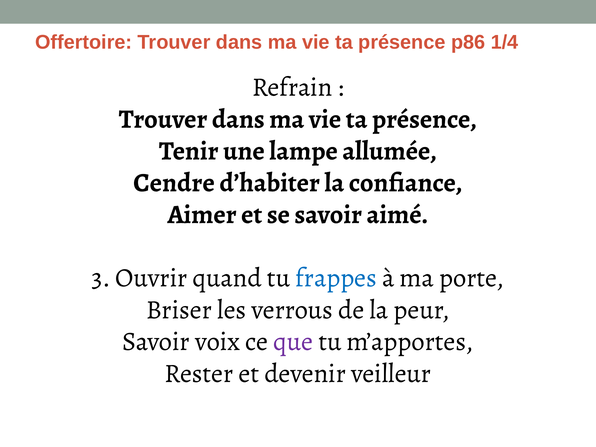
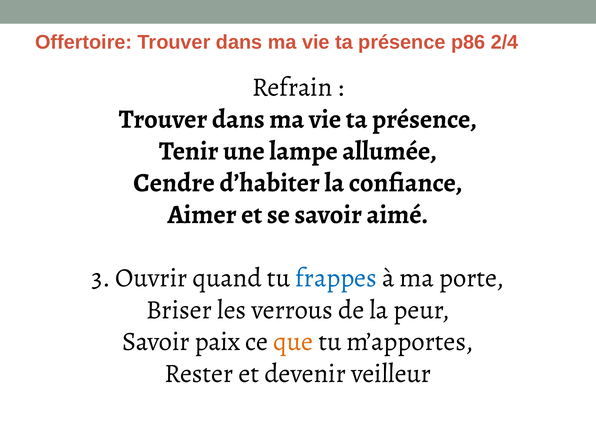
1/4: 1/4 -> 2/4
voix: voix -> paix
que colour: purple -> orange
